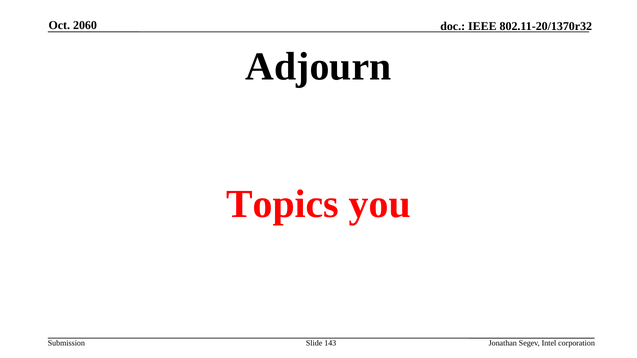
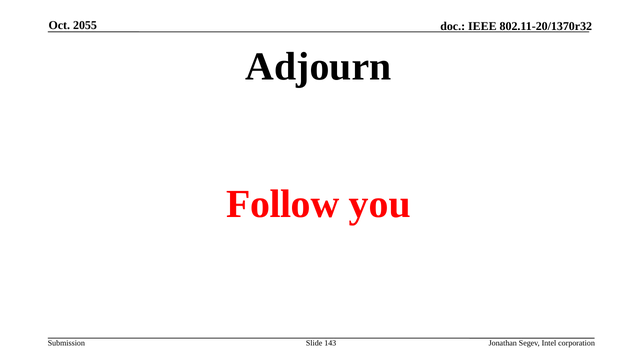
2060: 2060 -> 2055
Topics: Topics -> Follow
